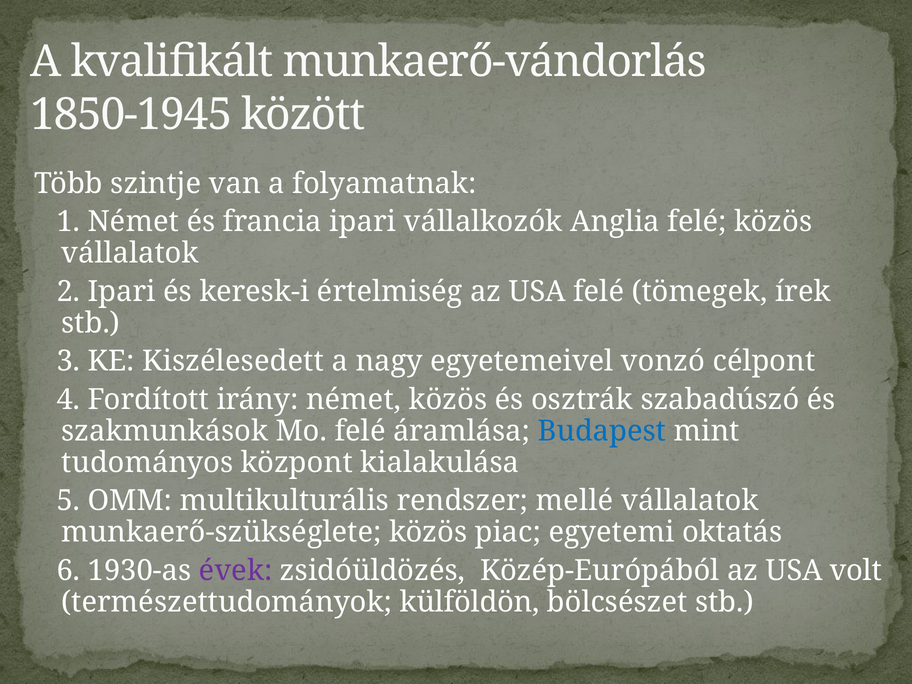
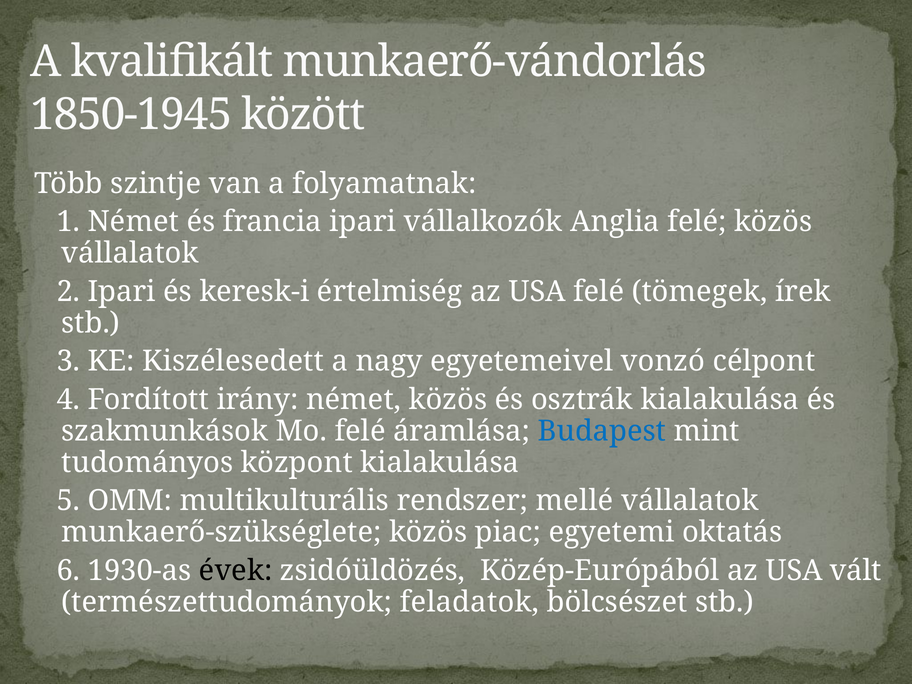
osztrák szabadúszó: szabadúszó -> kialakulása
évek colour: purple -> black
volt: volt -> vált
külföldön: külföldön -> feladatok
